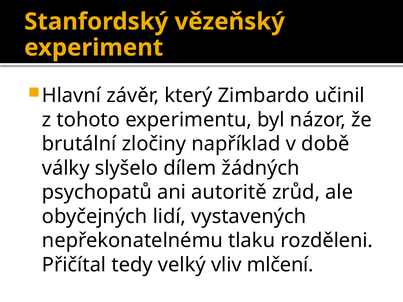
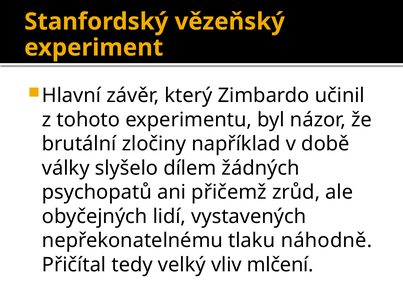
autoritě: autoritě -> přičemž
rozděleni: rozděleni -> náhodně
